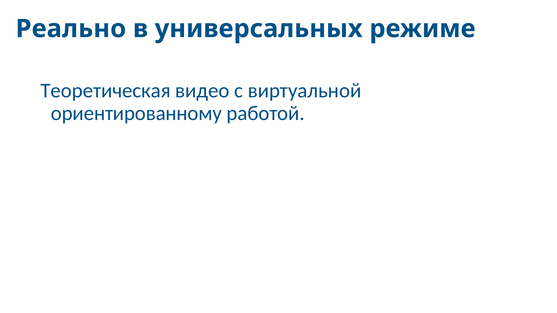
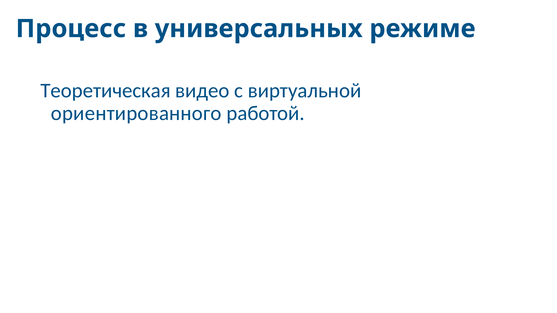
Реально: Реально -> Процесс
ориентированному: ориентированному -> ориентированного
